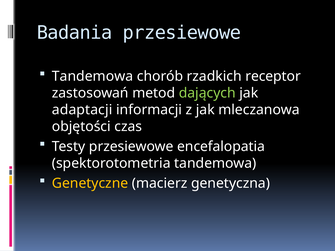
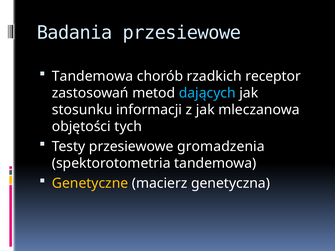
dających colour: light green -> light blue
adaptacji: adaptacji -> stosunku
czas: czas -> tych
encefalopatia: encefalopatia -> gromadzenia
